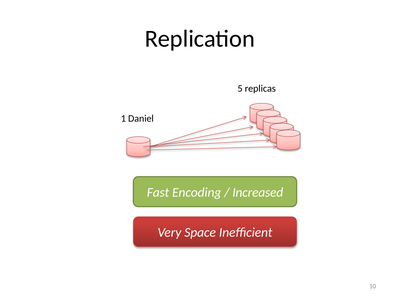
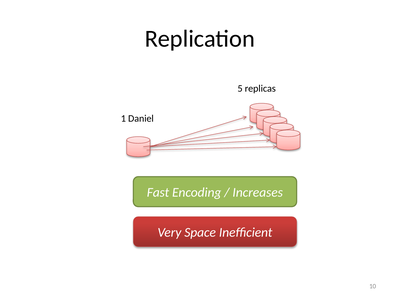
Increased: Increased -> Increases
